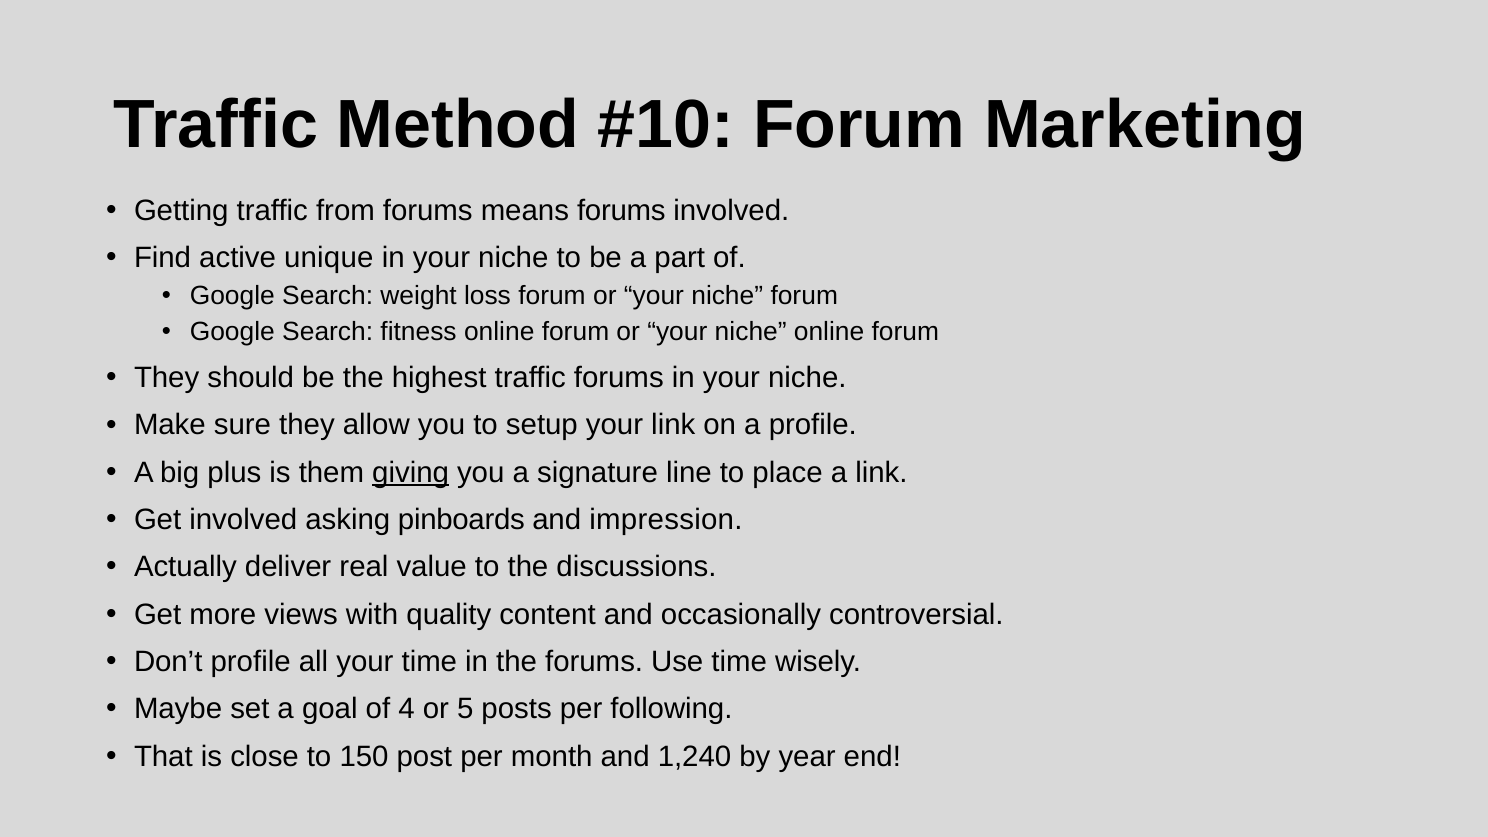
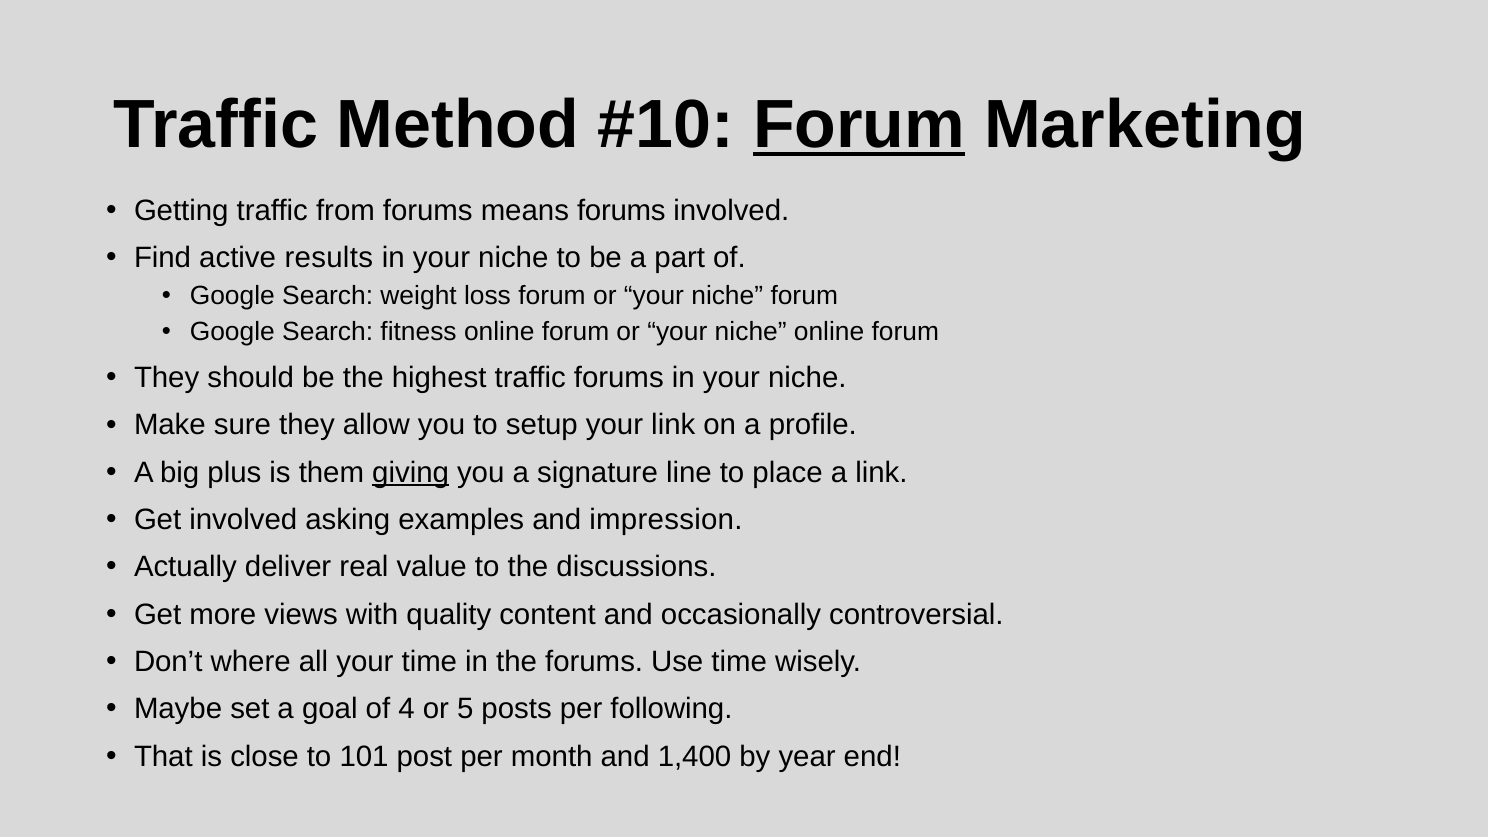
Forum at (859, 125) underline: none -> present
unique: unique -> results
pinboards: pinboards -> examples
Don’t profile: profile -> where
150: 150 -> 101
1,240: 1,240 -> 1,400
